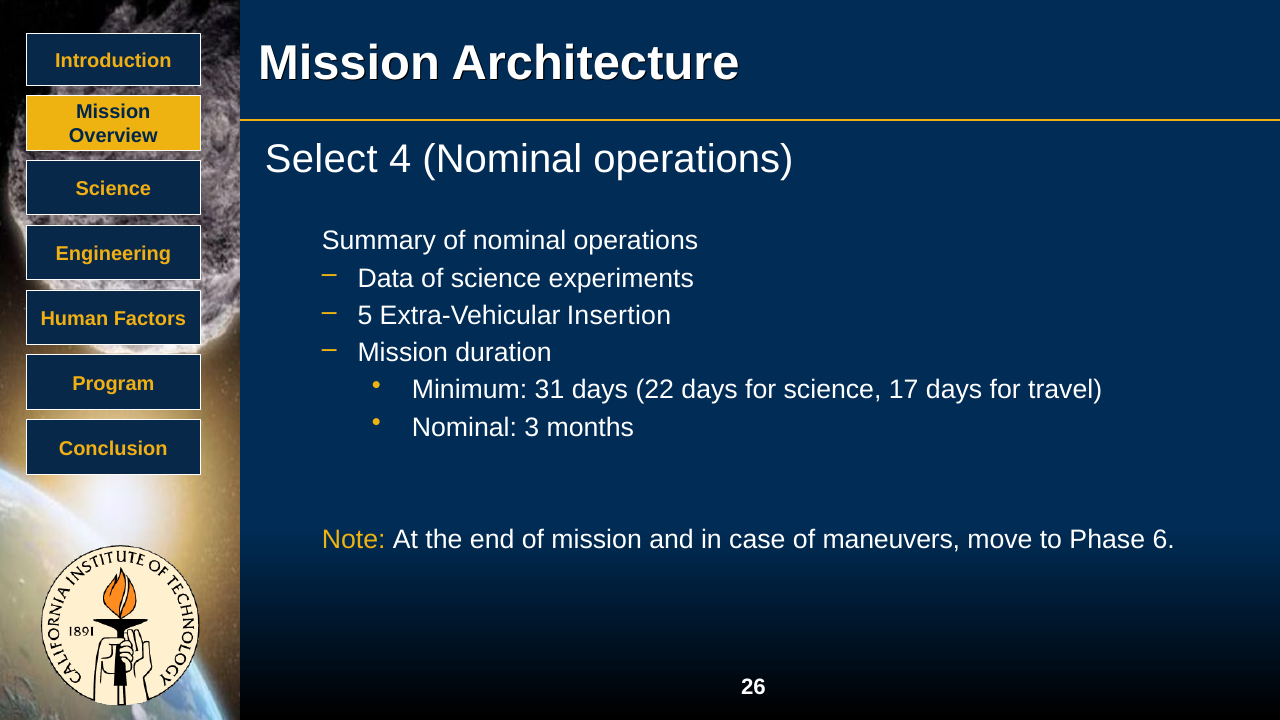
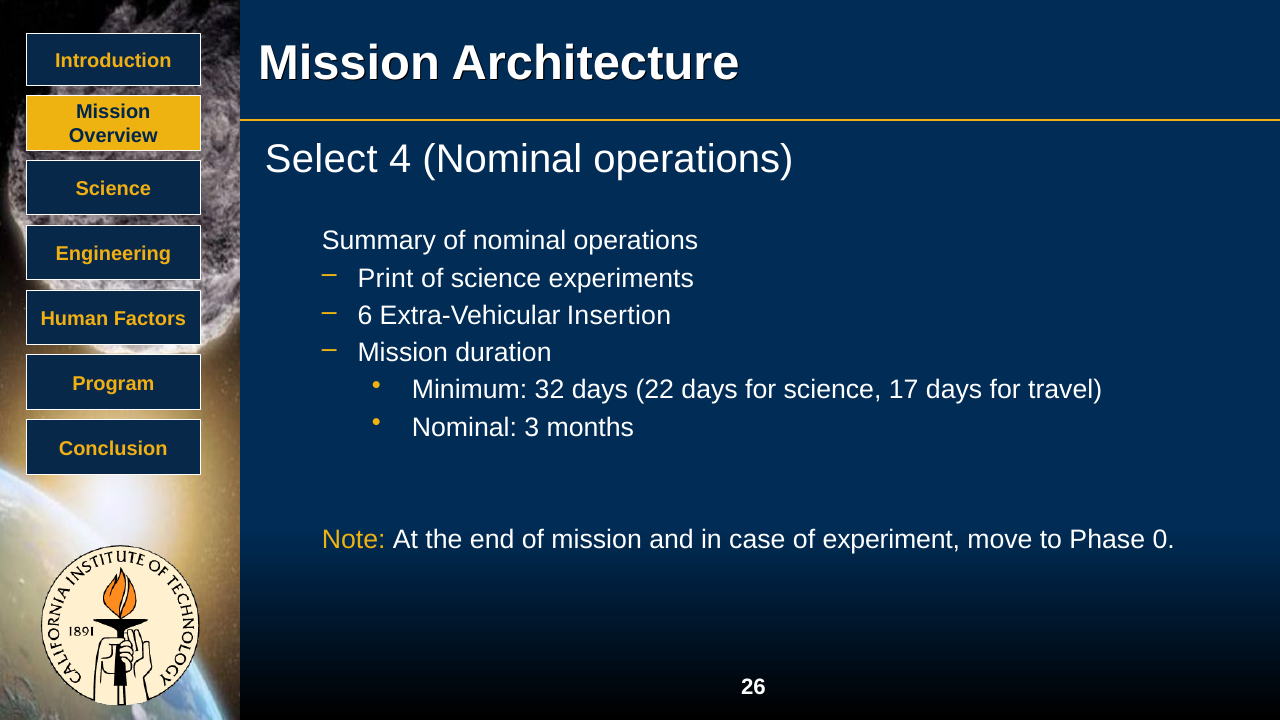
Data: Data -> Print
5: 5 -> 6
31: 31 -> 32
maneuvers: maneuvers -> experiment
6: 6 -> 0
